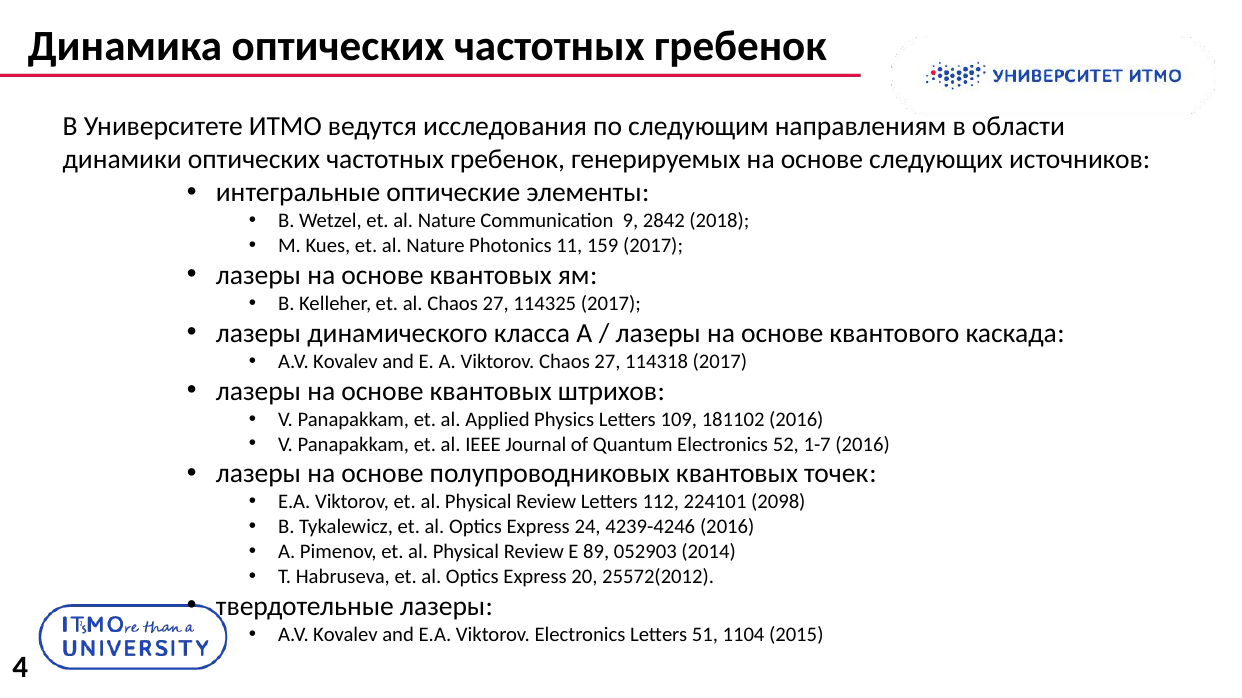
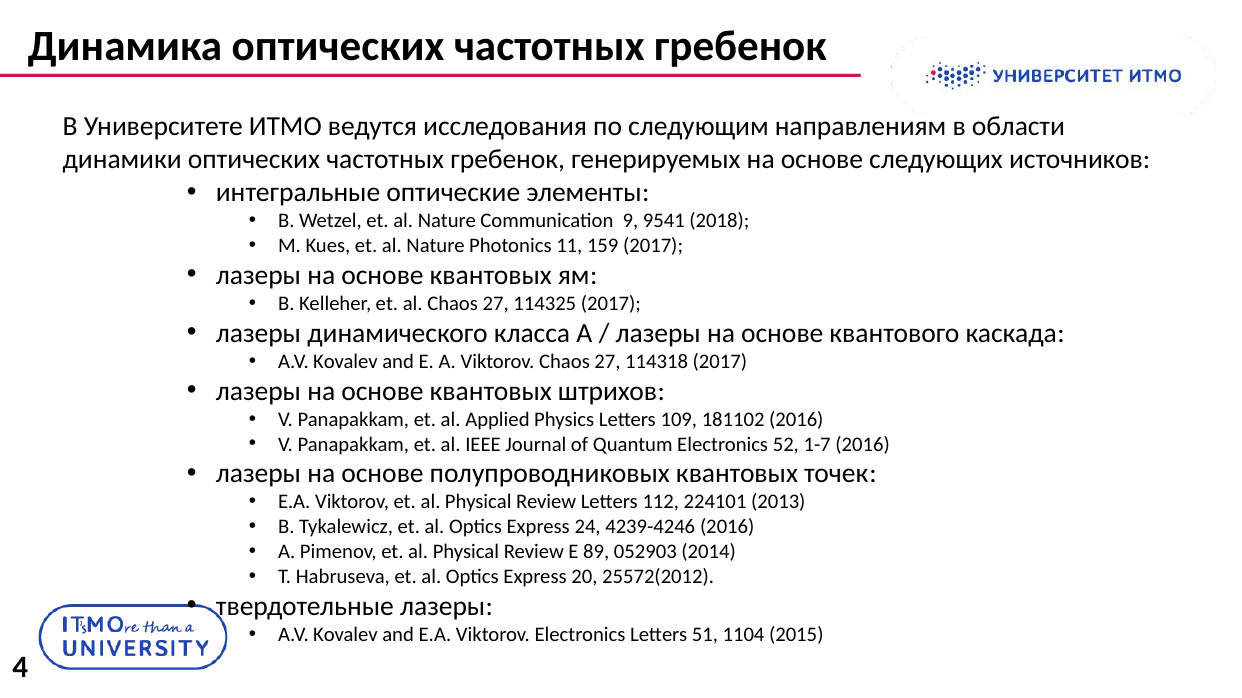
2842: 2842 -> 9541
2098: 2098 -> 2013
